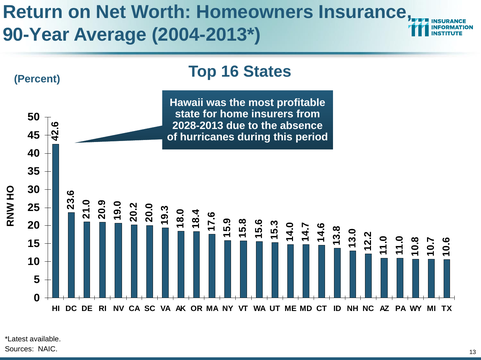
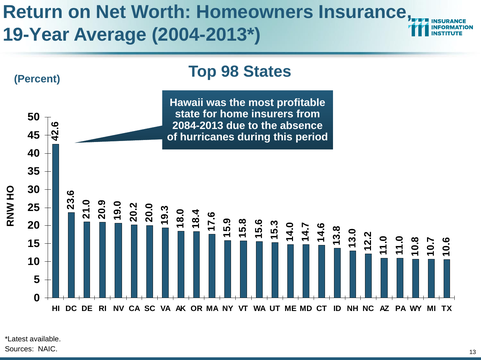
90-Year: 90-Year -> 19-Year
16: 16 -> 98
2028-2013: 2028-2013 -> 2084-2013
